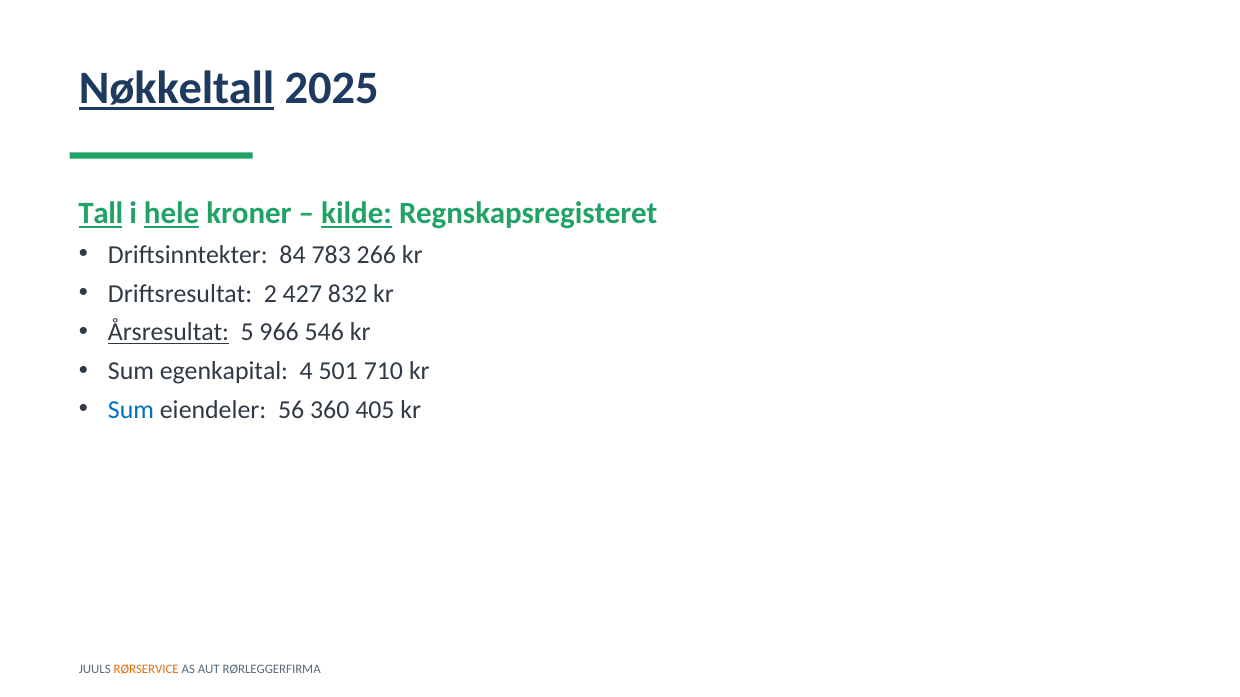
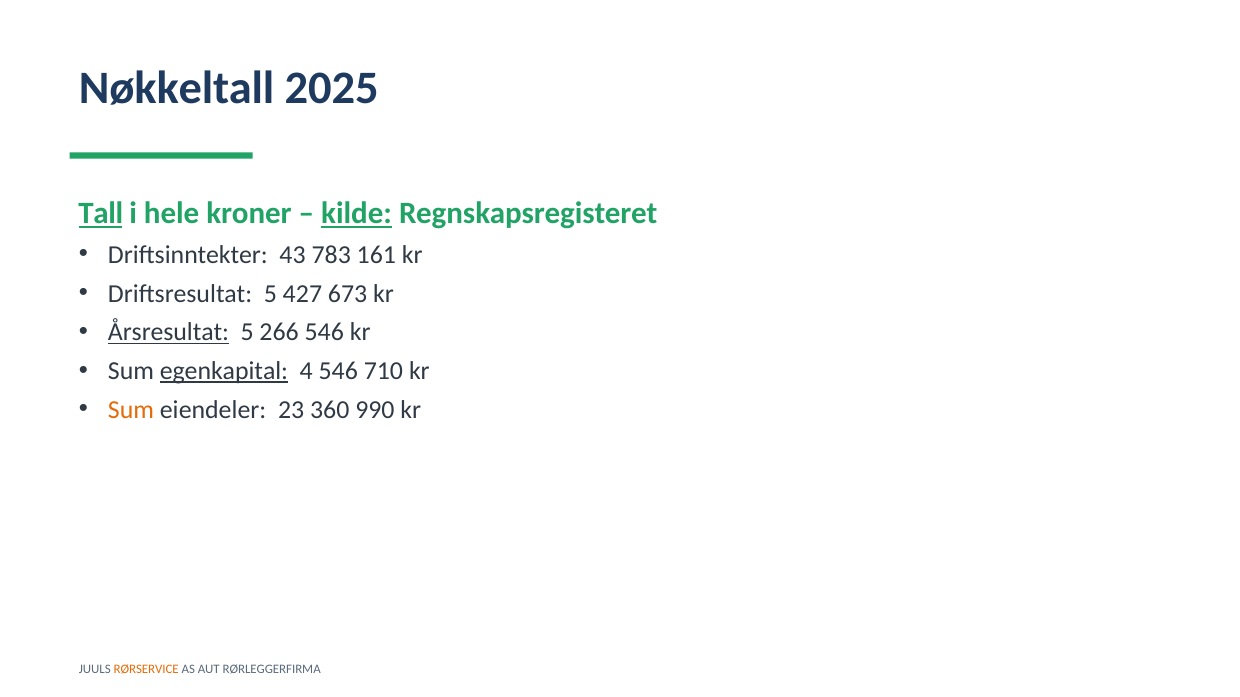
Nøkkeltall underline: present -> none
hele underline: present -> none
84: 84 -> 43
266: 266 -> 161
Driftsresultat 2: 2 -> 5
832: 832 -> 673
966: 966 -> 266
egenkapital underline: none -> present
4 501: 501 -> 546
Sum at (131, 410) colour: blue -> orange
56: 56 -> 23
405: 405 -> 990
